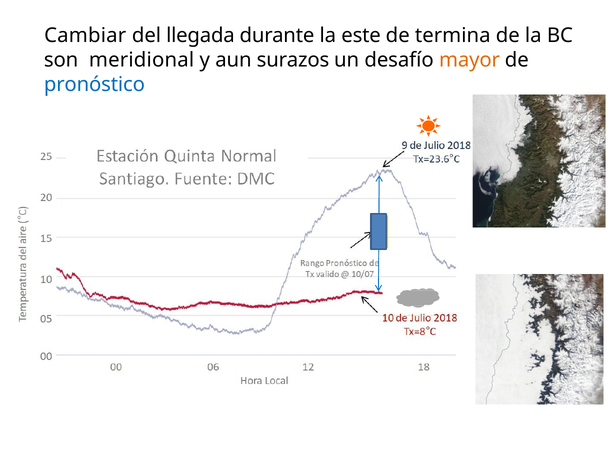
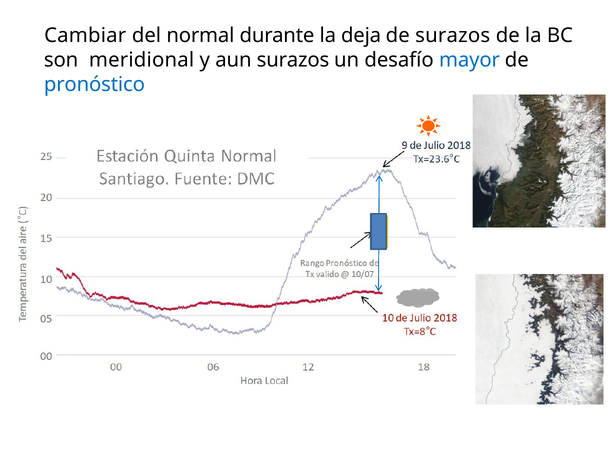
llegada: llegada -> normal
este: este -> deja
de termina: termina -> surazos
mayor colour: orange -> blue
